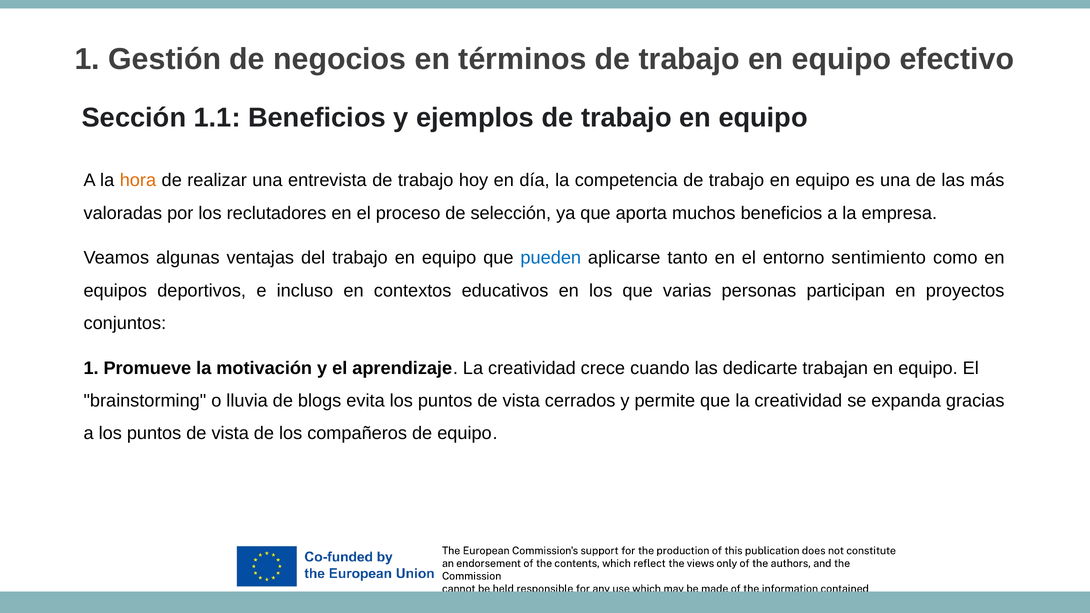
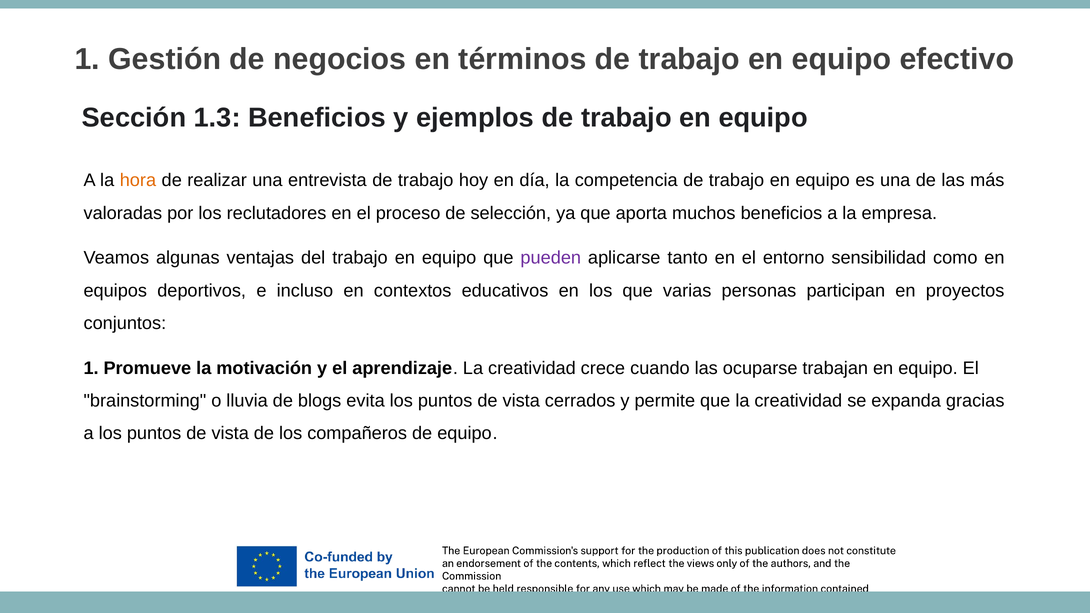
1.1: 1.1 -> 1.3
pueden colour: blue -> purple
sentimiento: sentimiento -> sensibilidad
dedicarte: dedicarte -> ocuparse
